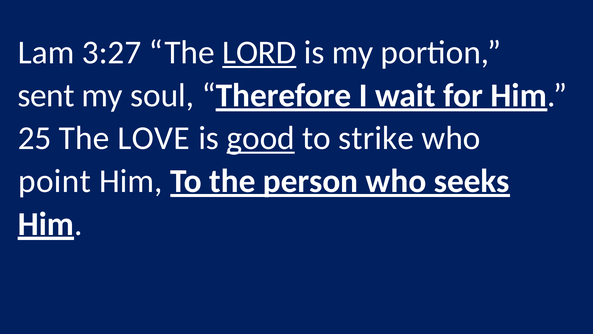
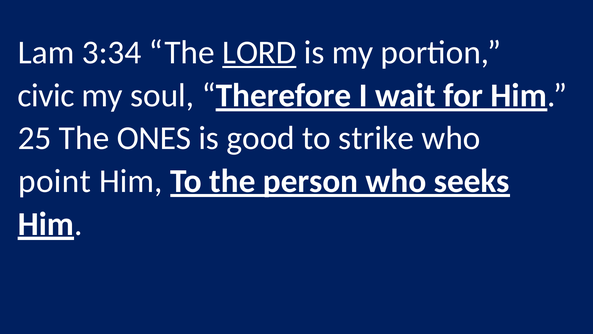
3:27: 3:27 -> 3:34
sent: sent -> civic
LOVE: LOVE -> ONES
good underline: present -> none
